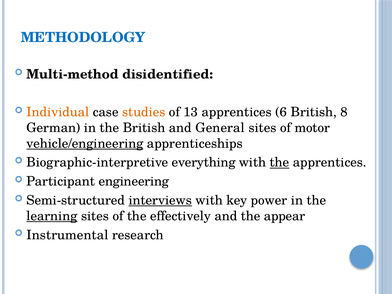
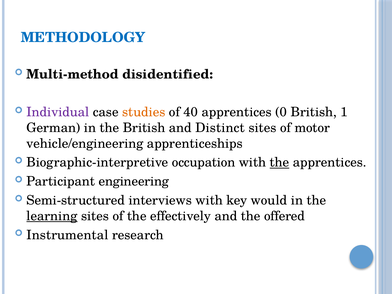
Individual colour: orange -> purple
13: 13 -> 40
6: 6 -> 0
8: 8 -> 1
General: General -> Distinct
vehicle/engineering underline: present -> none
everything: everything -> occupation
interviews underline: present -> none
power: power -> would
appear: appear -> offered
